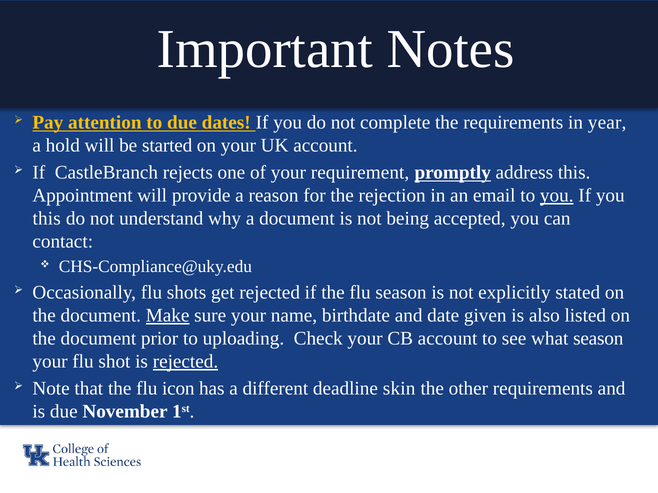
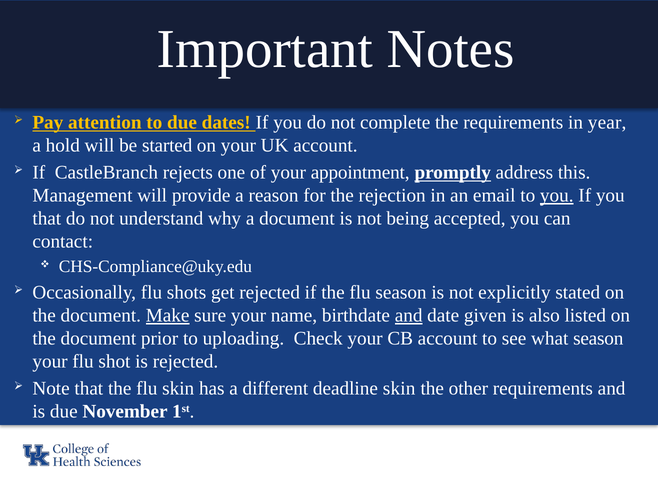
requirement: requirement -> appointment
Appointment: Appointment -> Management
this at (47, 219): this -> that
and at (409, 316) underline: none -> present
rejected at (185, 362) underline: present -> none
flu icon: icon -> skin
